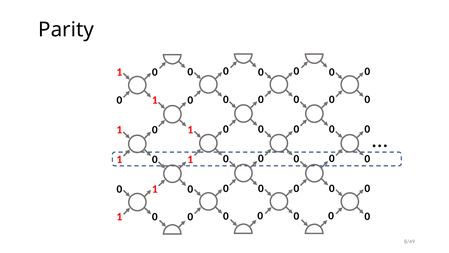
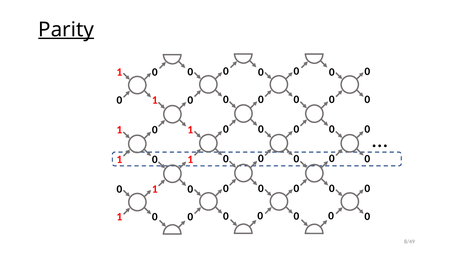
Parity underline: none -> present
